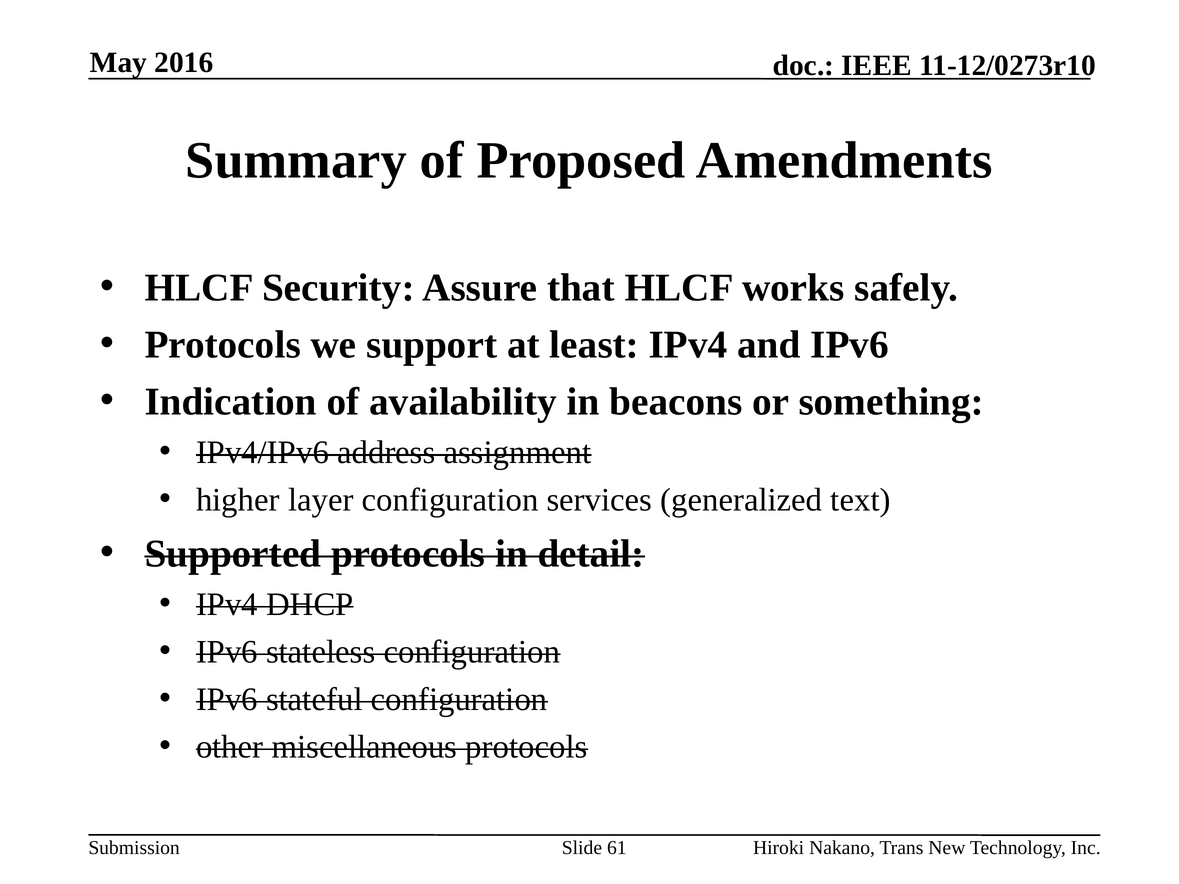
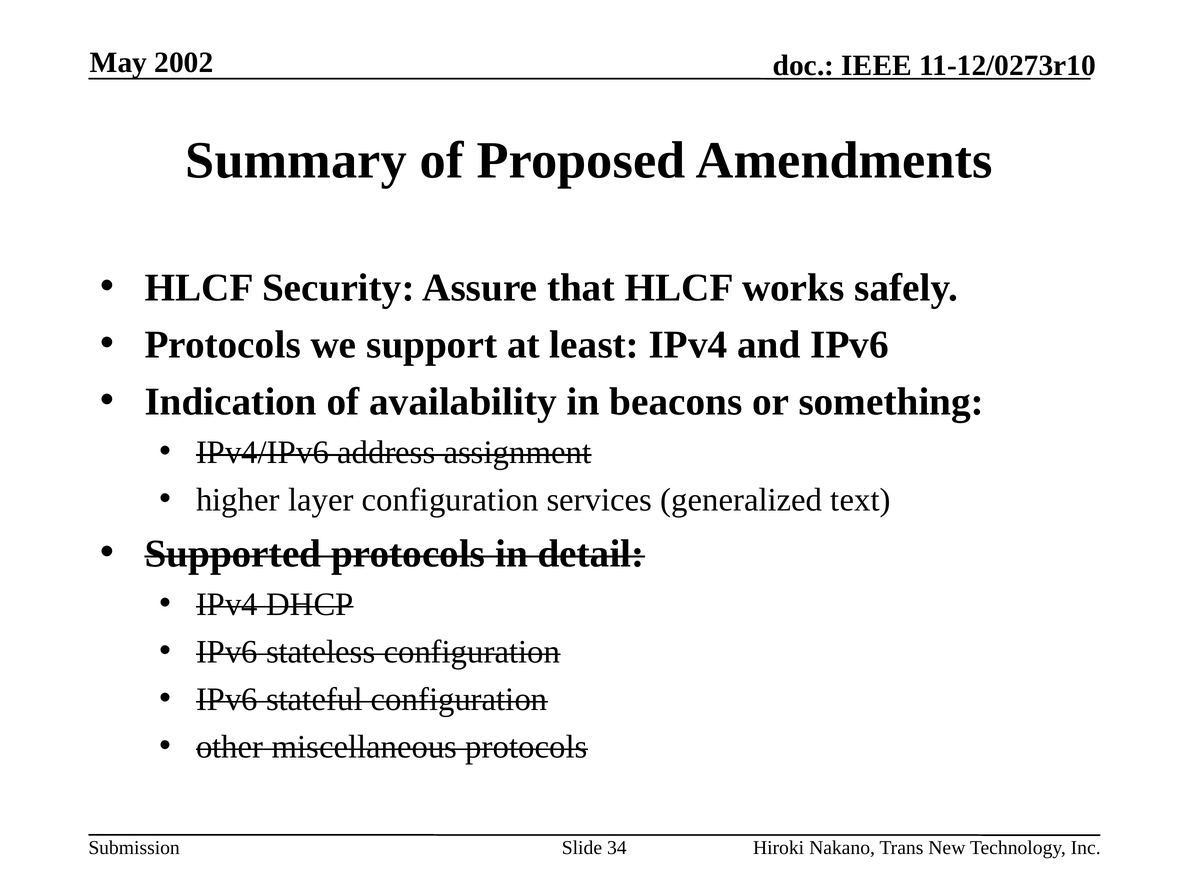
2016: 2016 -> 2002
61: 61 -> 34
